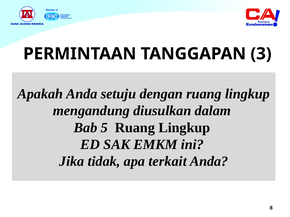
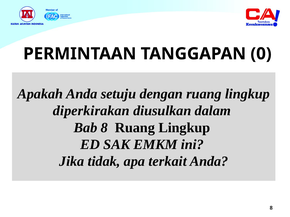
3: 3 -> 0
mengandung: mengandung -> diperkirakan
Bab 5: 5 -> 8
